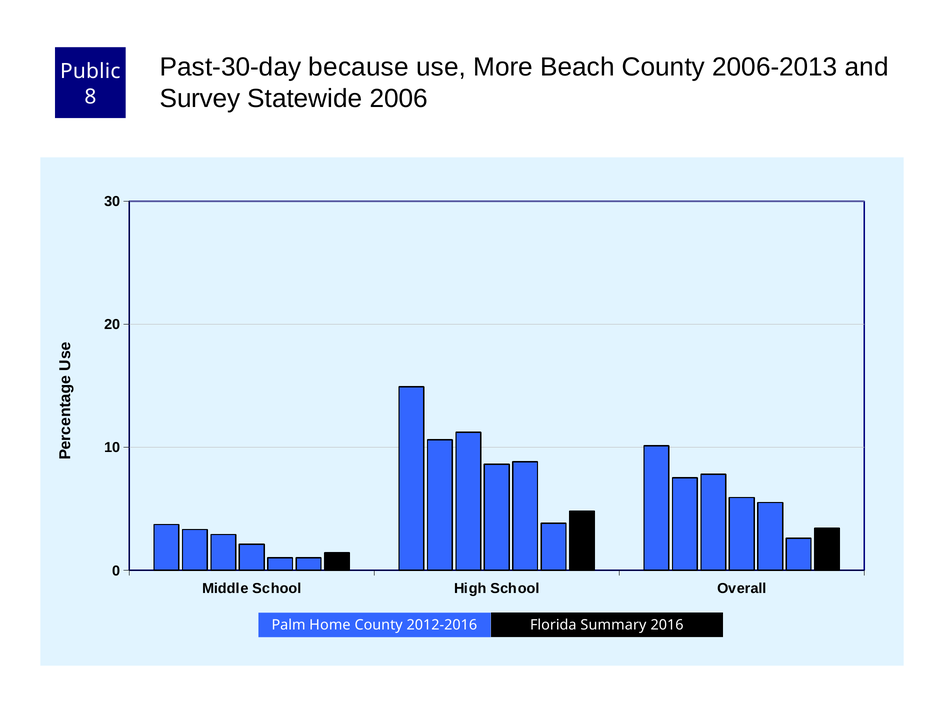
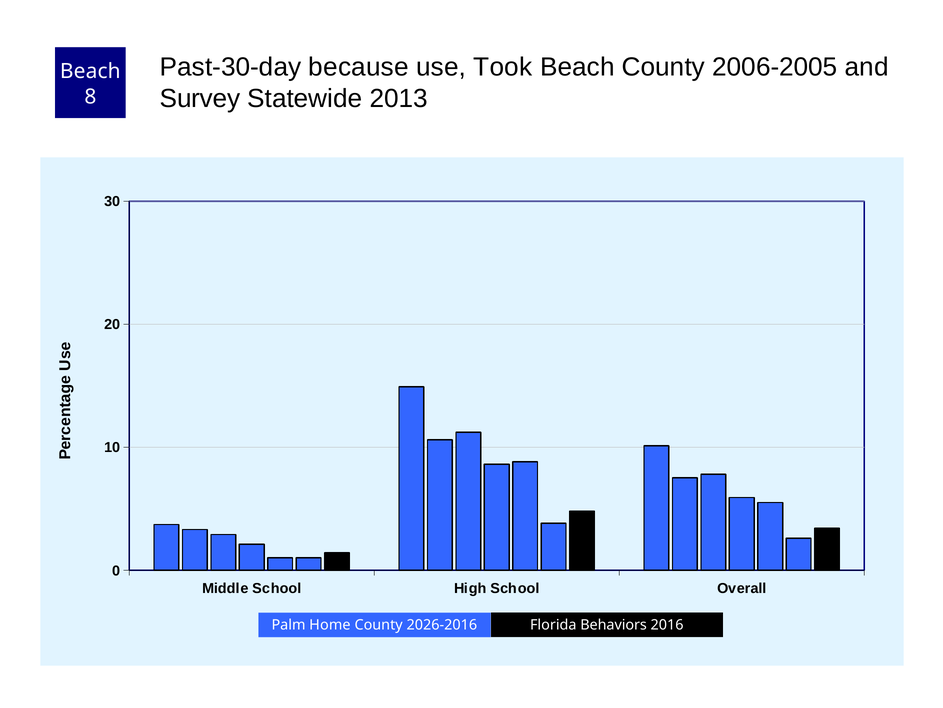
More: More -> Took
2006-2013: 2006-2013 -> 2006-2005
Public at (90, 71): Public -> Beach
2006: 2006 -> 2013
2012-2016: 2012-2016 -> 2026-2016
Summary: Summary -> Behaviors
